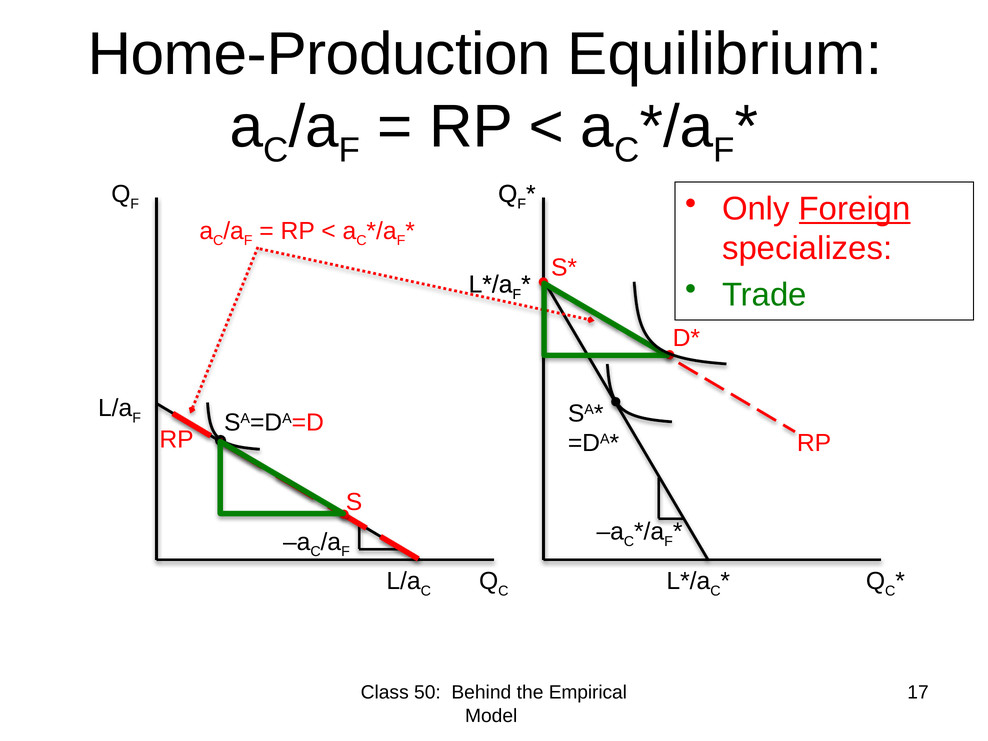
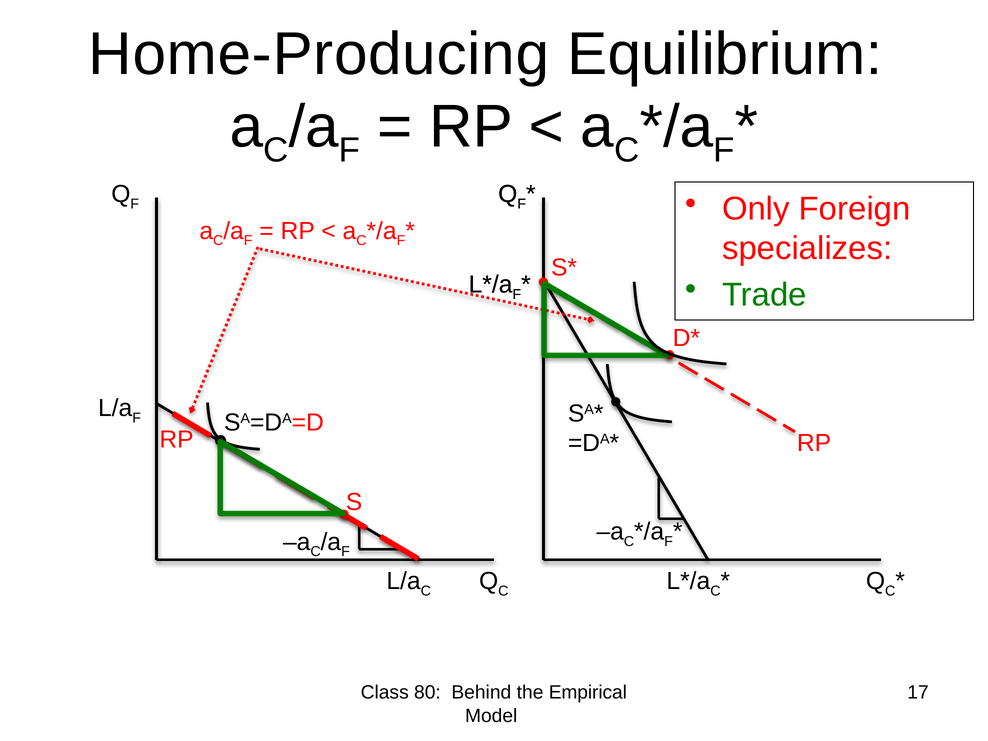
Home-Production: Home-Production -> Home-Producing
Foreign underline: present -> none
50: 50 -> 80
